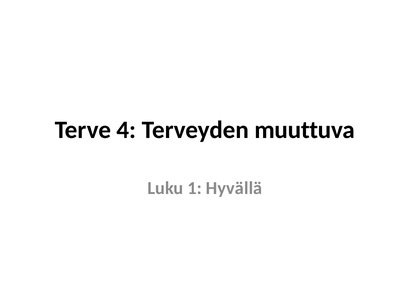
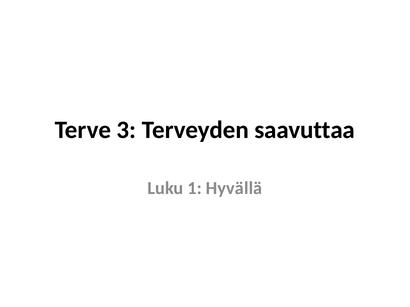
4: 4 -> 3
muuttuva: muuttuva -> saavuttaa
